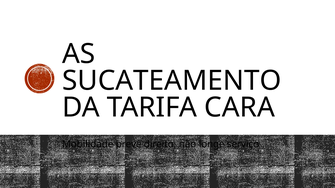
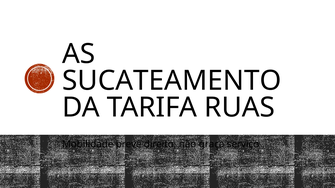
CARA: CARA -> RUAS
longe: longe -> graça
